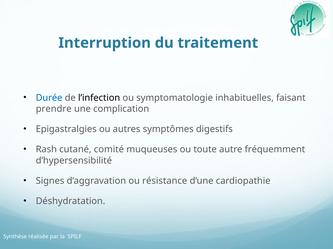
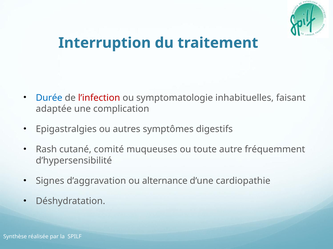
l’infection colour: black -> red
prendre: prendre -> adaptée
résistance: résistance -> alternance
